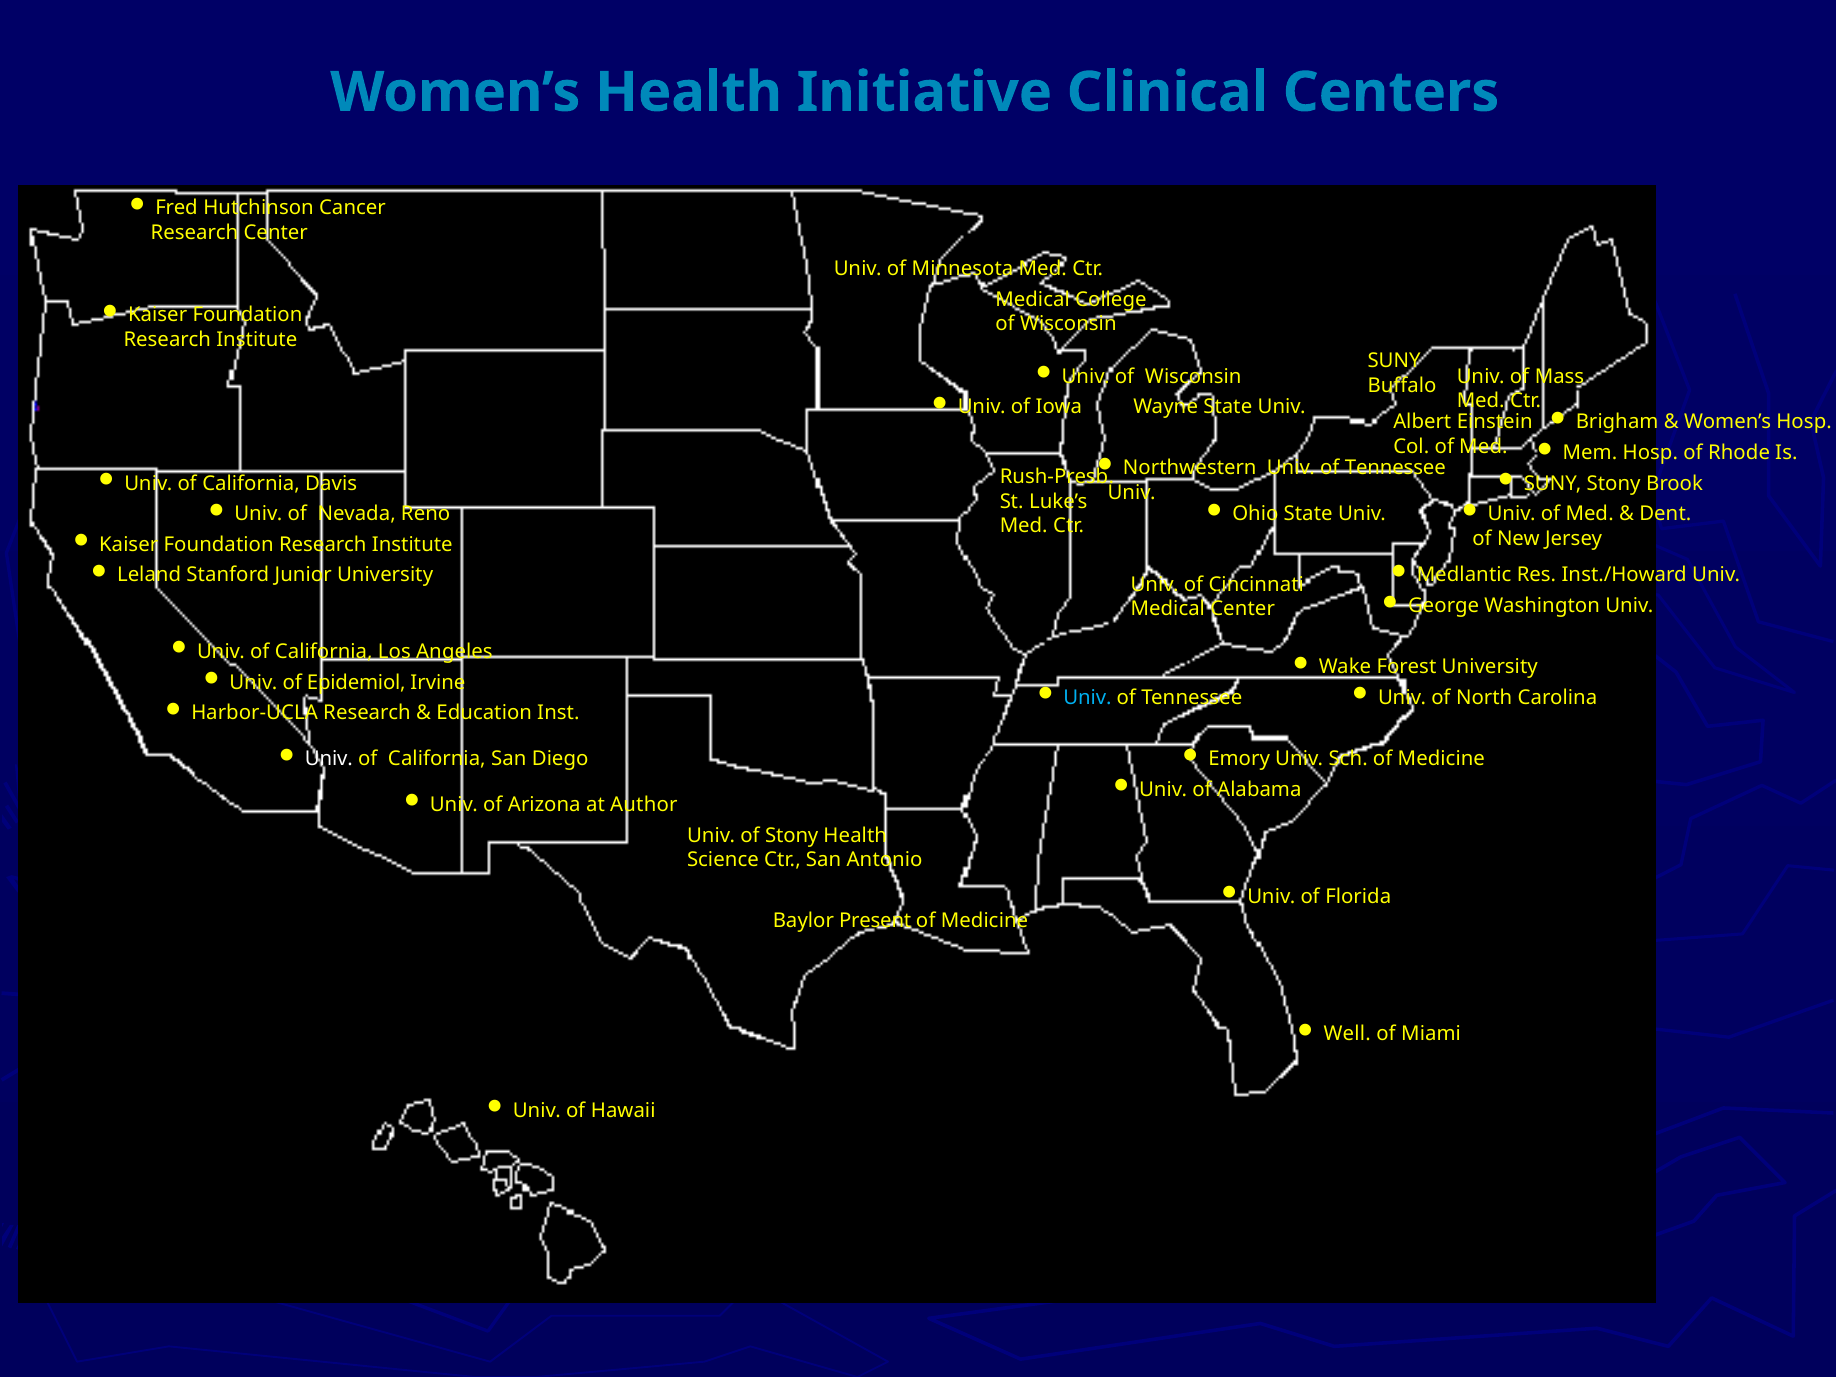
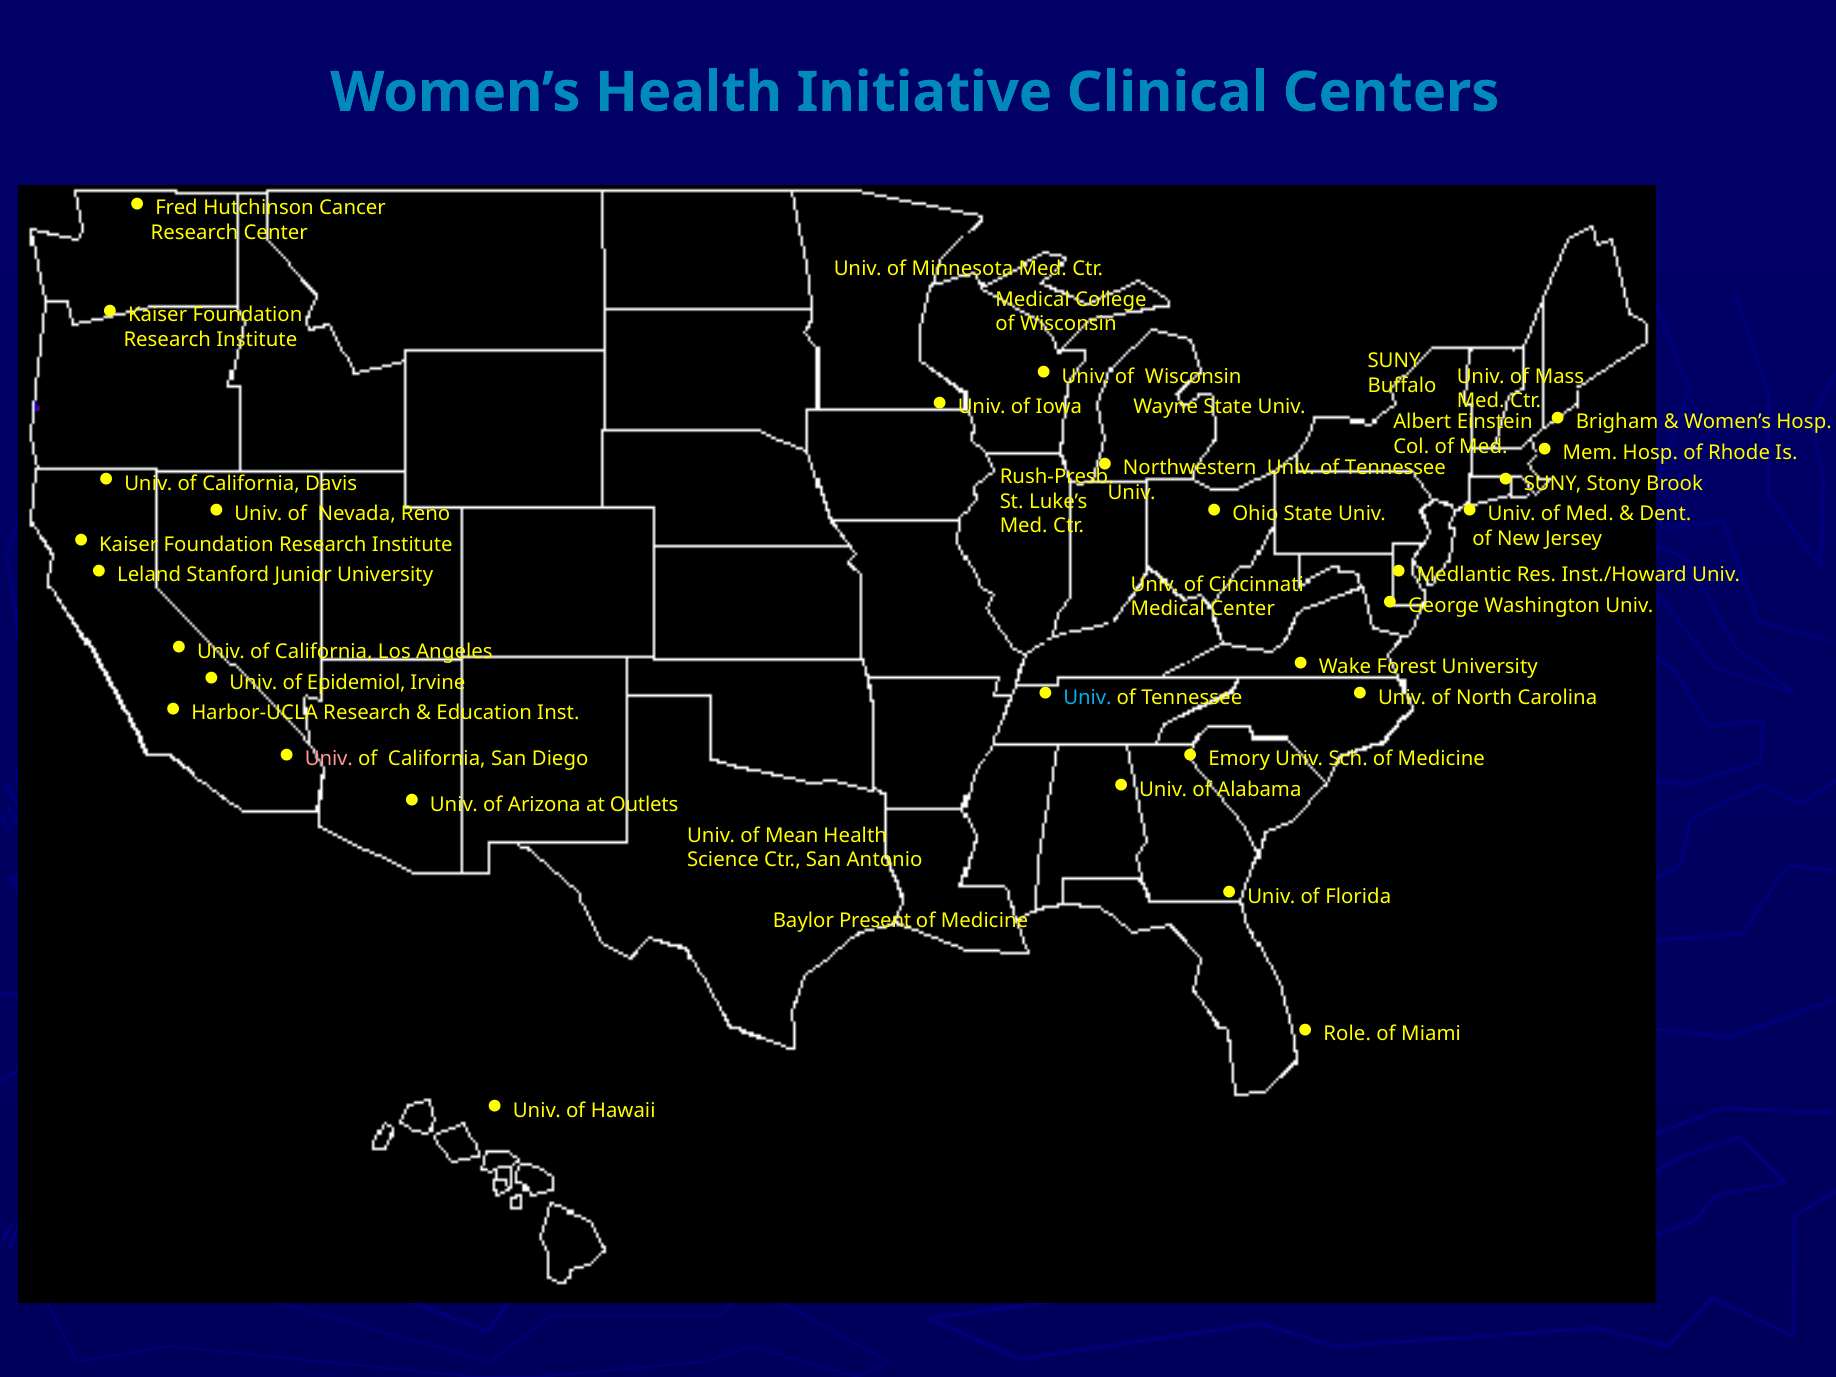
Univ at (329, 759) colour: white -> pink
Author: Author -> Outlets
of Stony: Stony -> Mean
Well: Well -> Role
